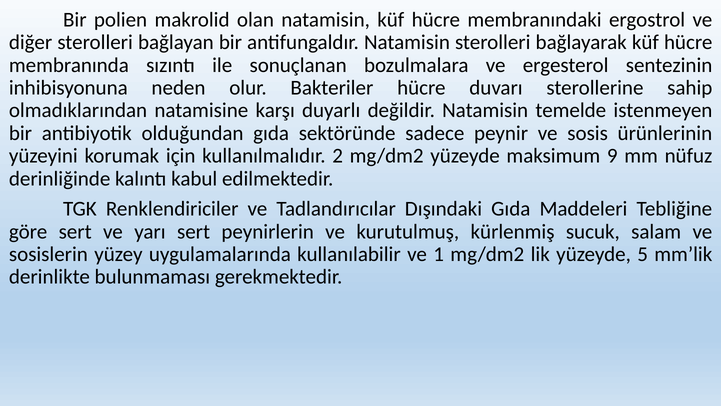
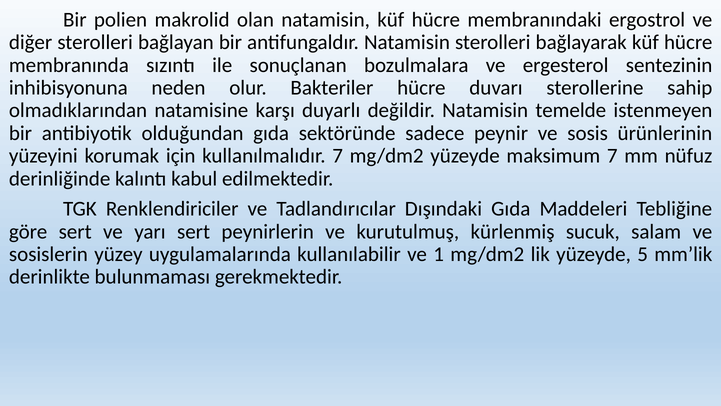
kullanılmalıdır 2: 2 -> 7
maksimum 9: 9 -> 7
